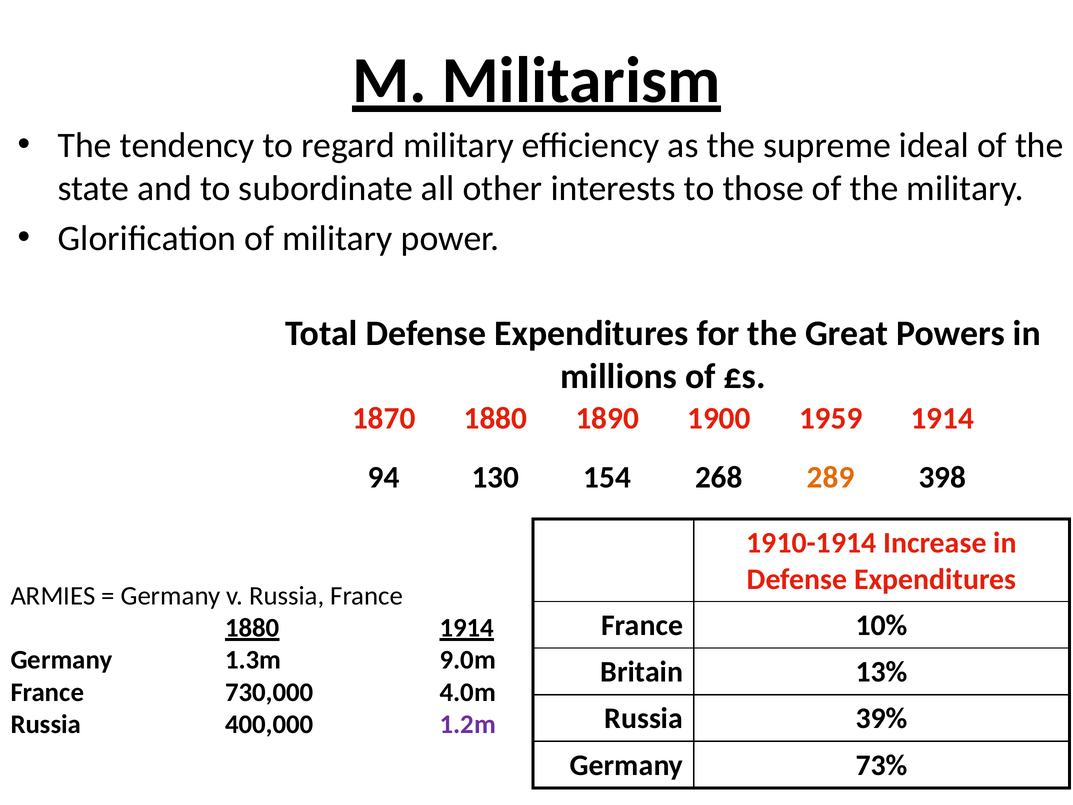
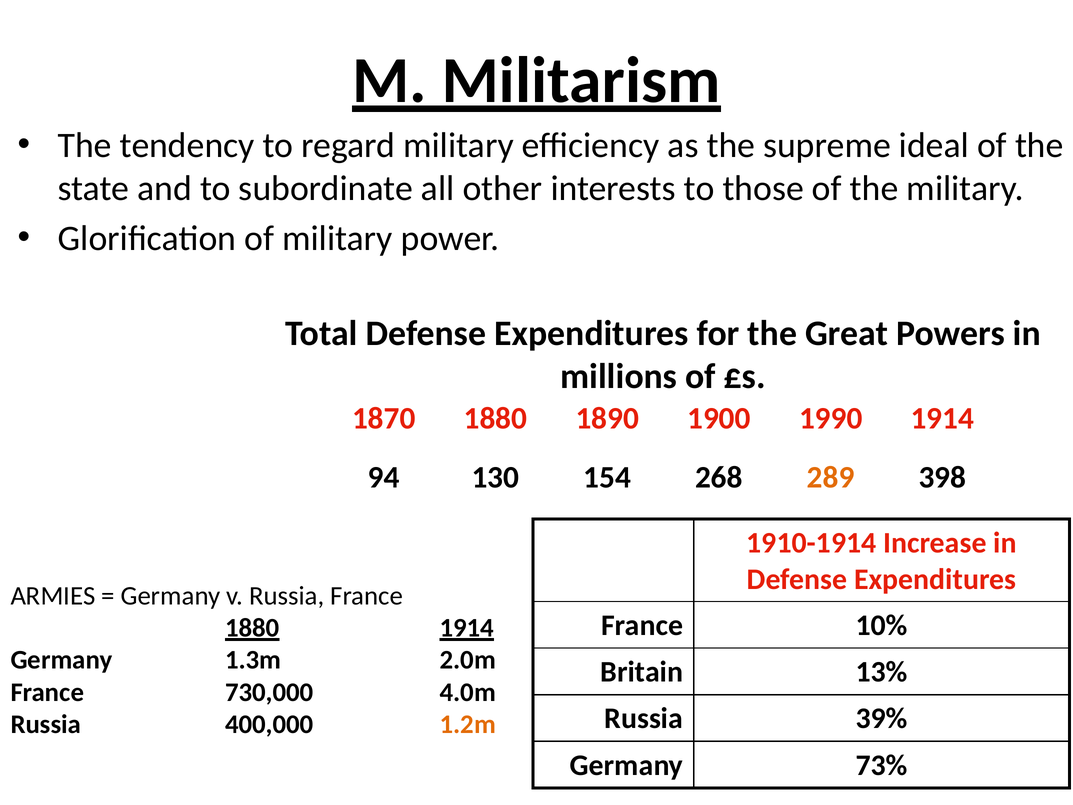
1959: 1959 -> 1990
9.0m: 9.0m -> 2.0m
1.2m colour: purple -> orange
